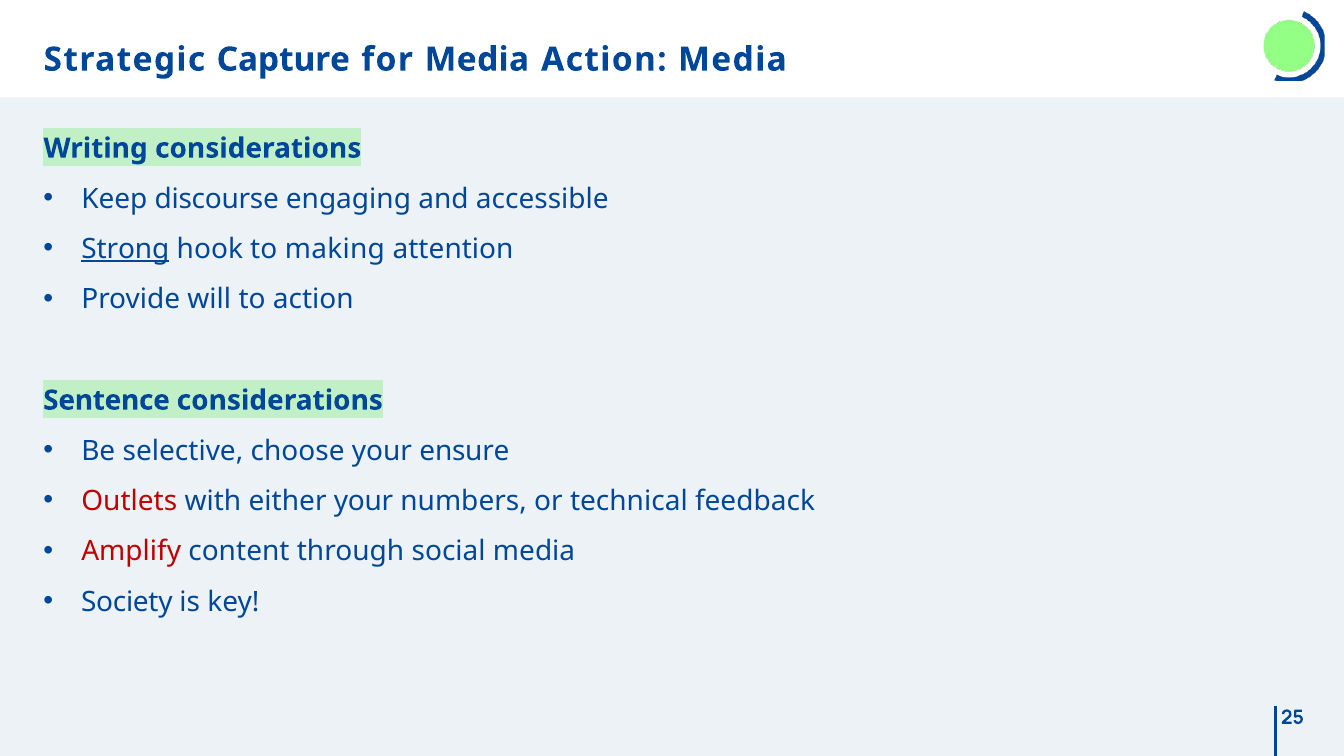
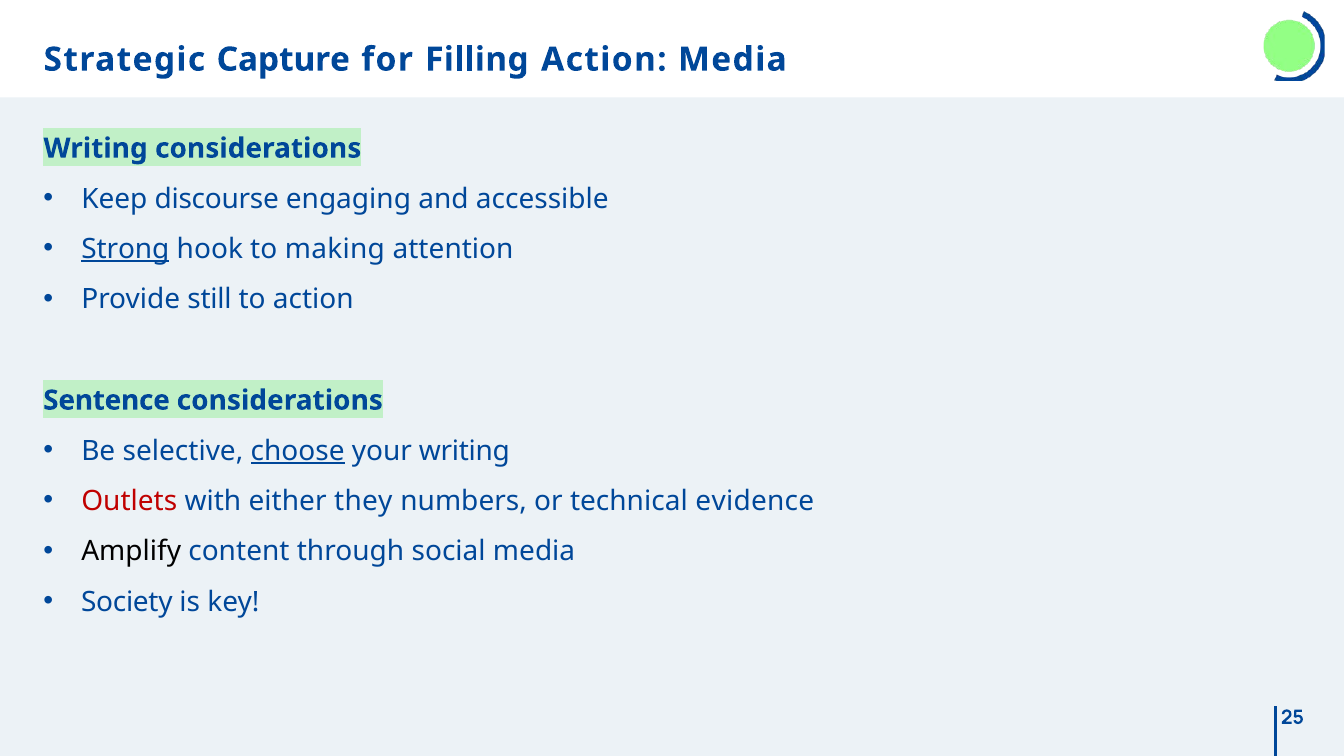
for Media: Media -> Filling
will: will -> still
choose underline: none -> present
your ensure: ensure -> writing
either your: your -> they
feedback: feedback -> evidence
Amplify colour: red -> black
